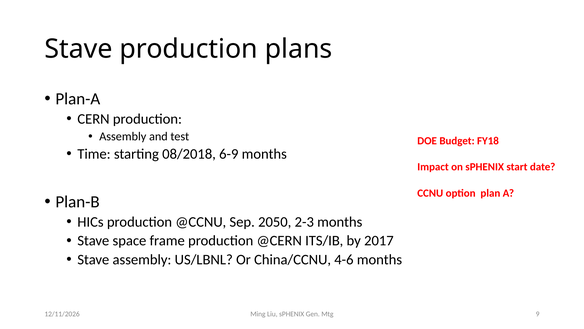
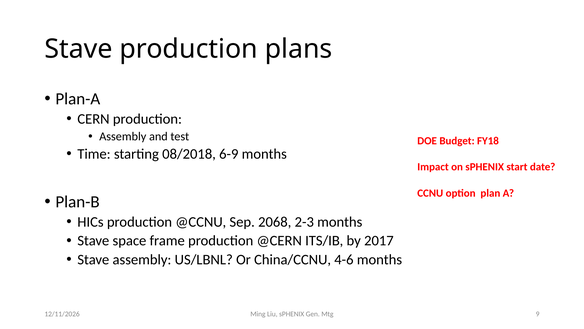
2050: 2050 -> 2068
